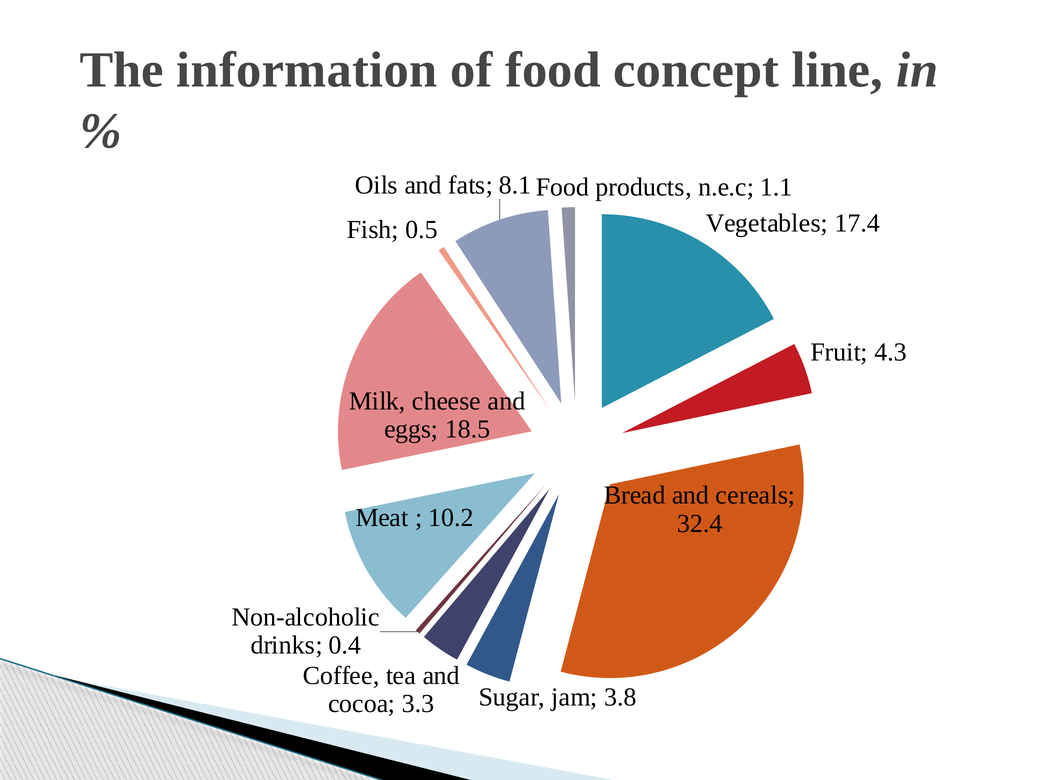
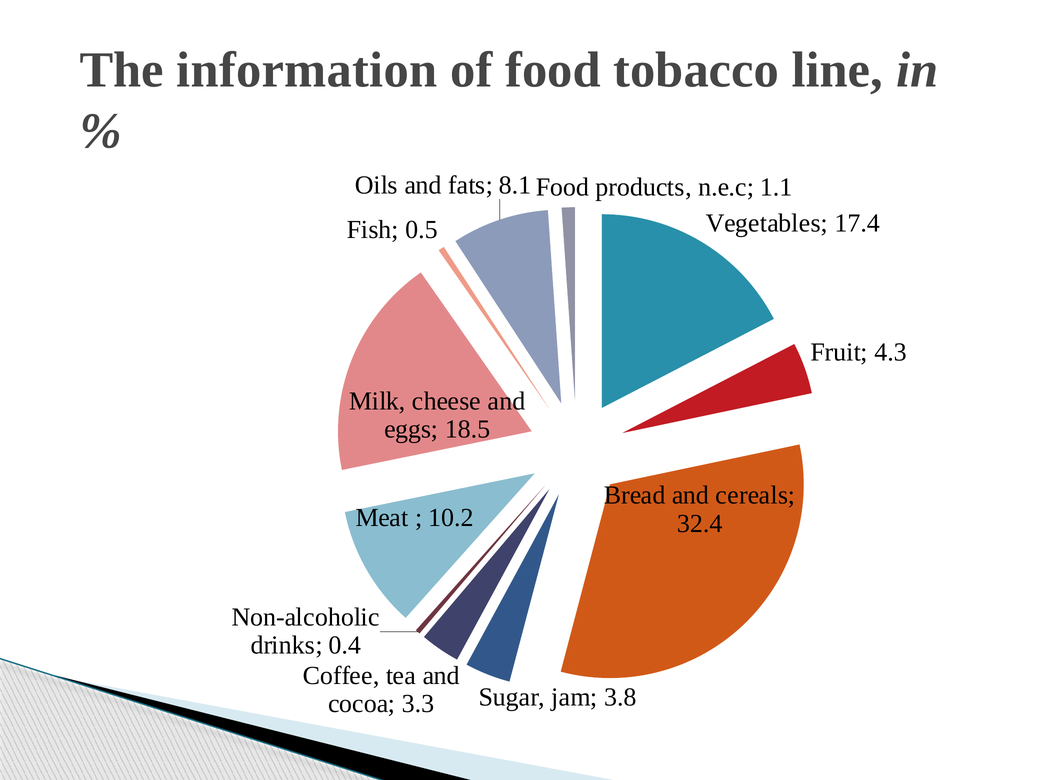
concept: concept -> tobacco
